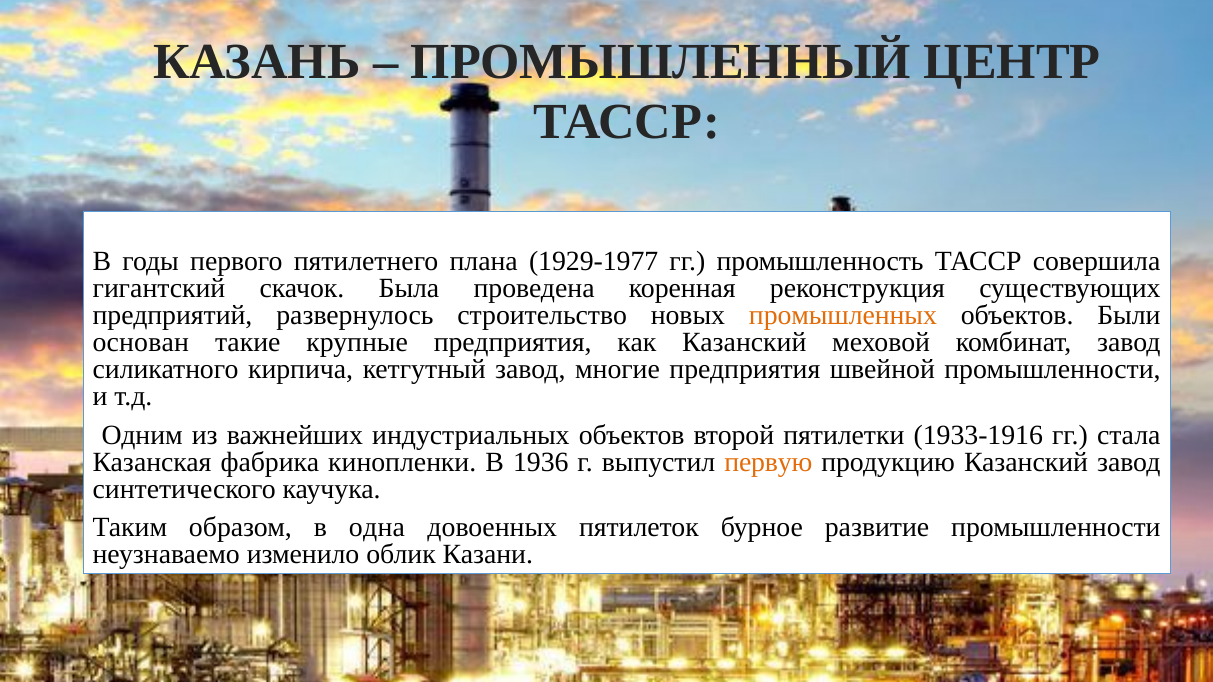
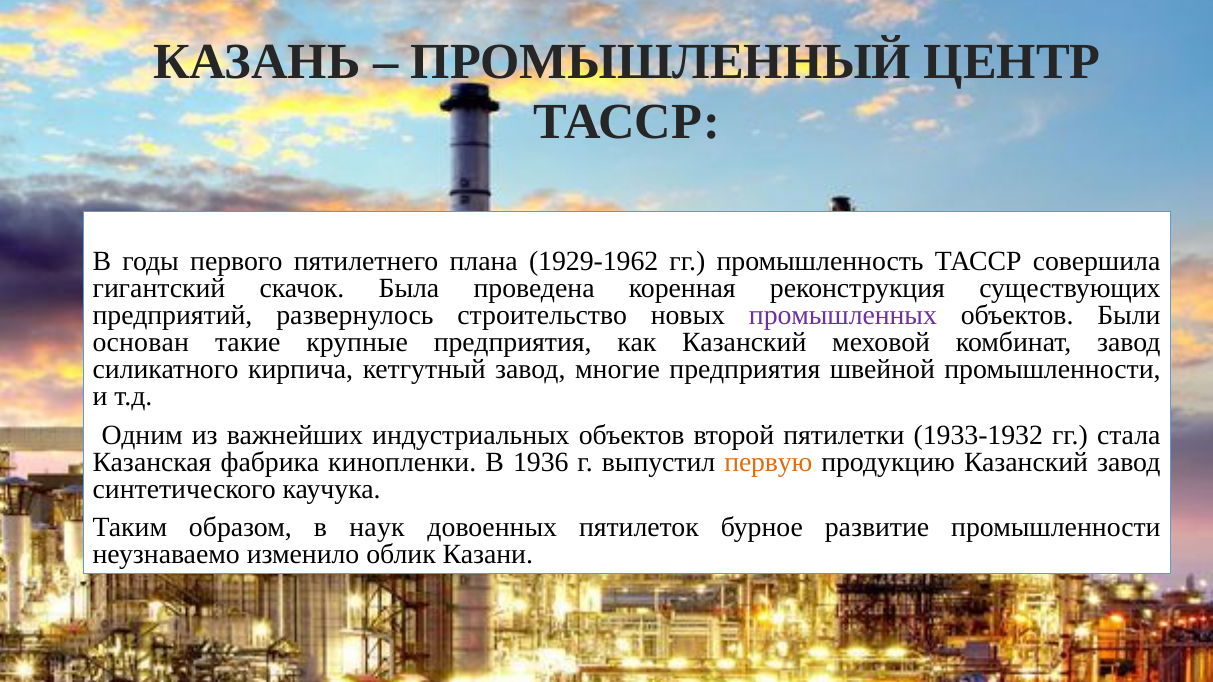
1929-1977: 1929-1977 -> 1929-1962
промышленных colour: orange -> purple
1933-1916: 1933-1916 -> 1933-1932
одна: одна -> наук
